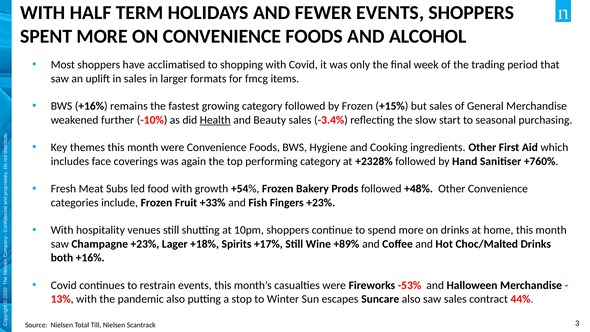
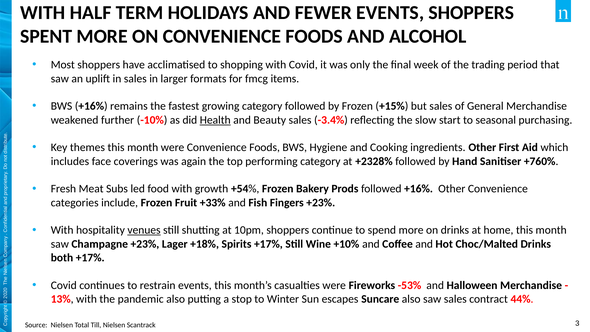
followed +48%: +48% -> +16%
venues underline: none -> present
+89%: +89% -> +10%
both +16%: +16% -> +17%
